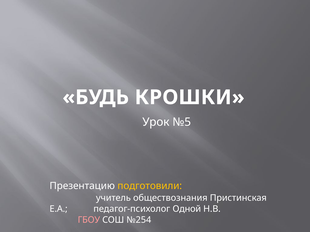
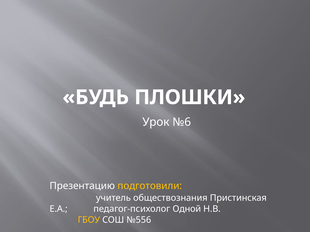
КРОШКИ: КРОШКИ -> ПЛОШКИ
№5: №5 -> №6
ГБОУ colour: pink -> yellow
№254: №254 -> №556
